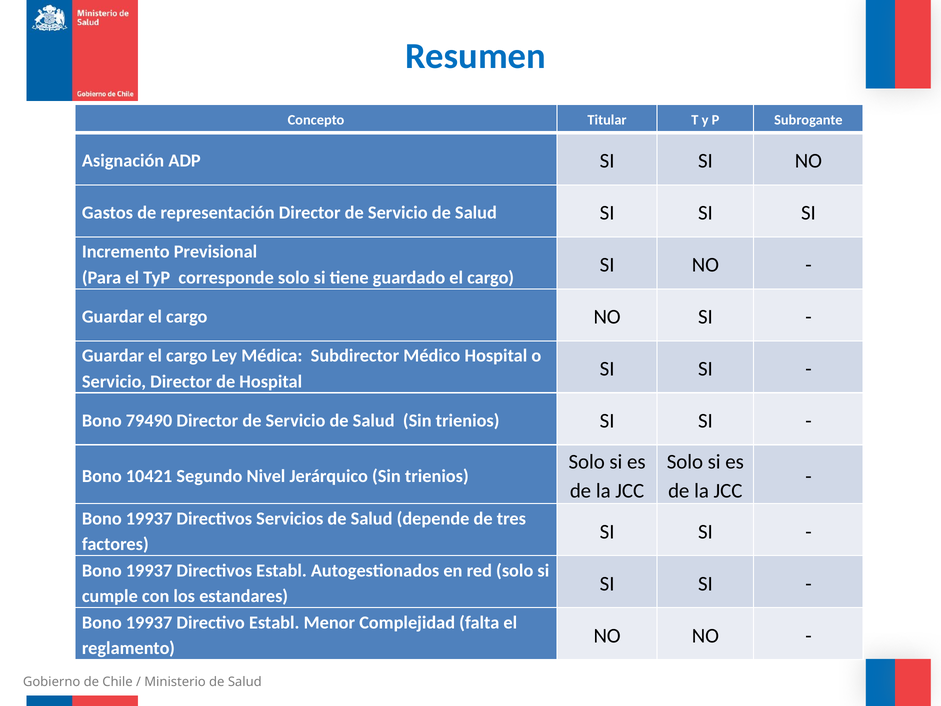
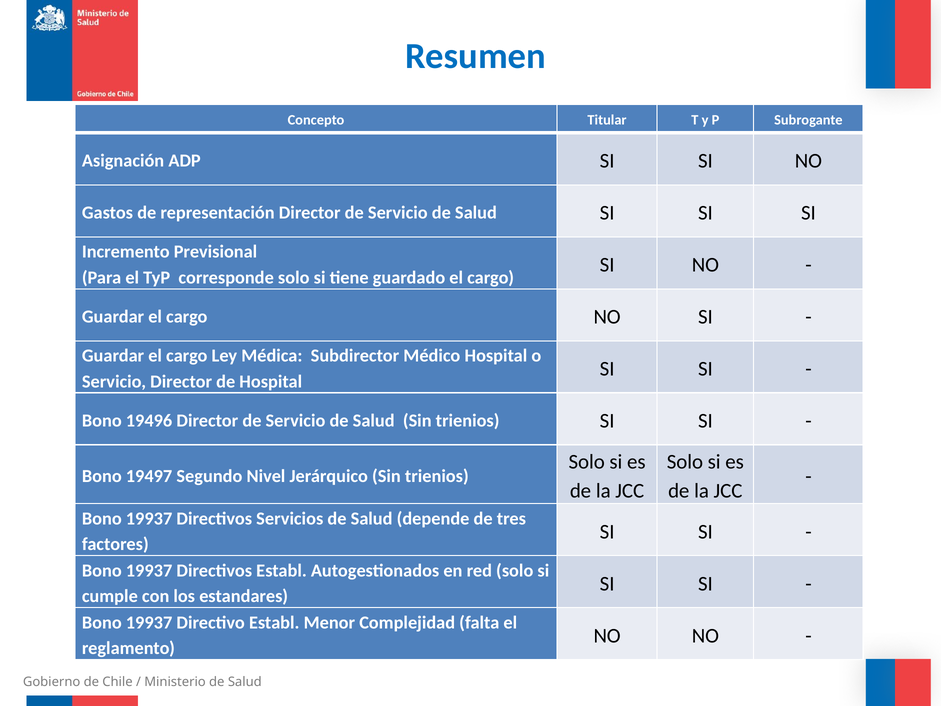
79490: 79490 -> 19496
10421: 10421 -> 19497
